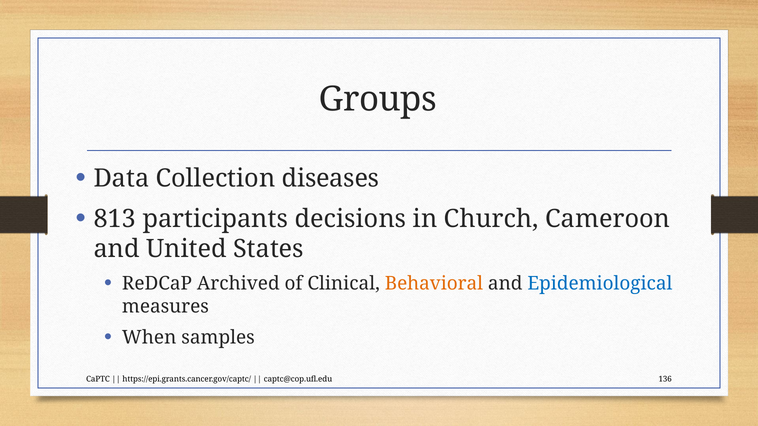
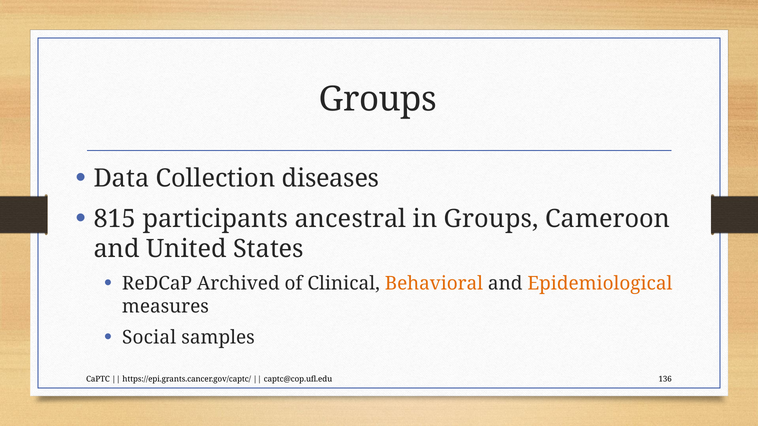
813: 813 -> 815
decisions: decisions -> ancestral
in Church: Church -> Groups
Epidemiological colour: blue -> orange
When: When -> Social
